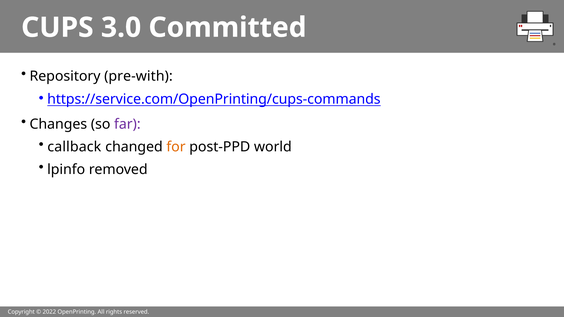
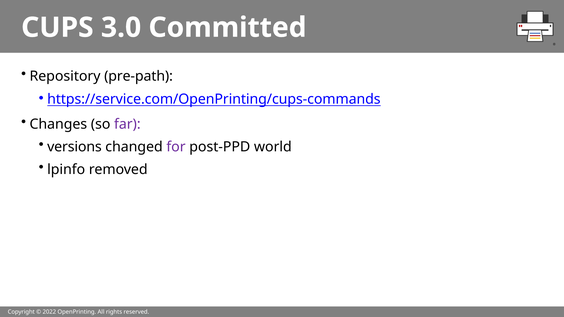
pre-with: pre-with -> pre-path
callback: callback -> versions
for colour: orange -> purple
